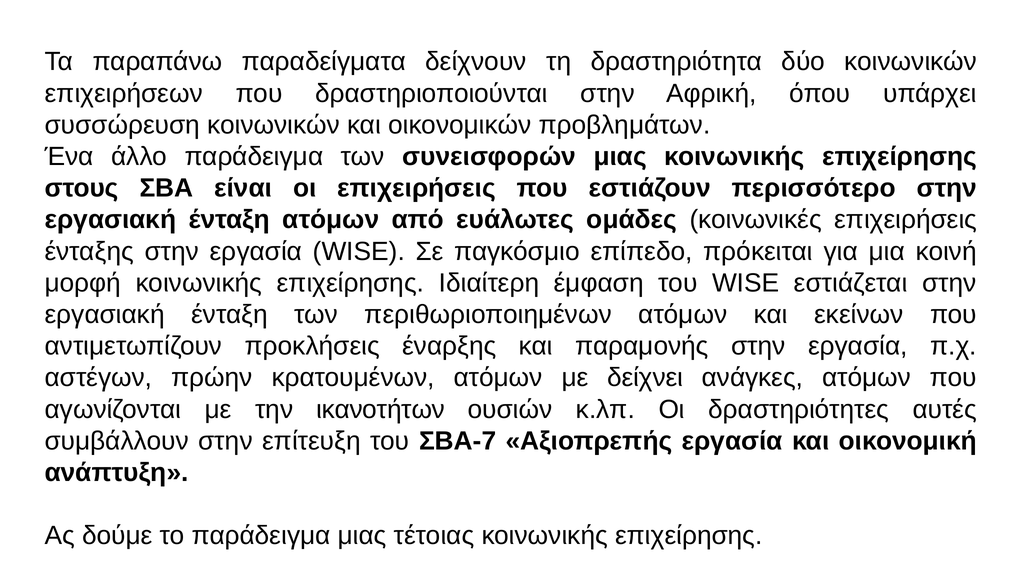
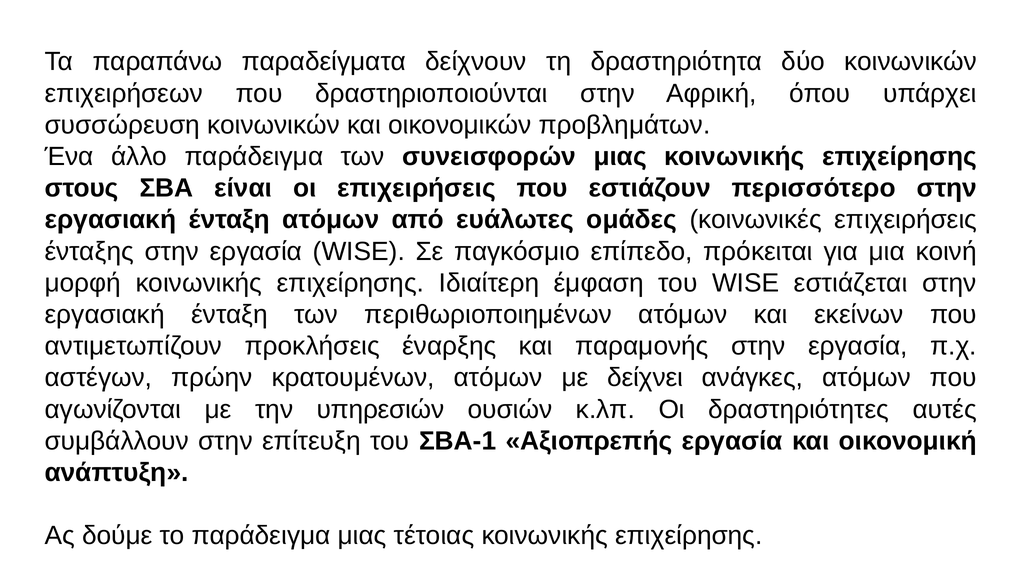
ικανοτήτων: ικανοτήτων -> υπηρεσιών
ΣΒΑ-7: ΣΒΑ-7 -> ΣΒΑ-1
